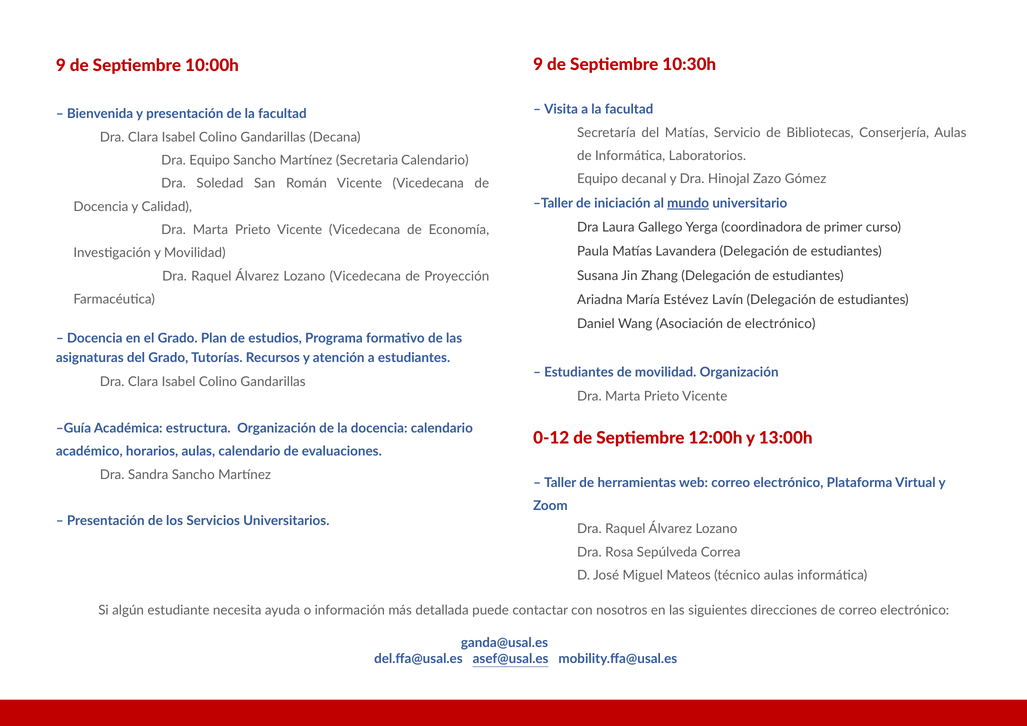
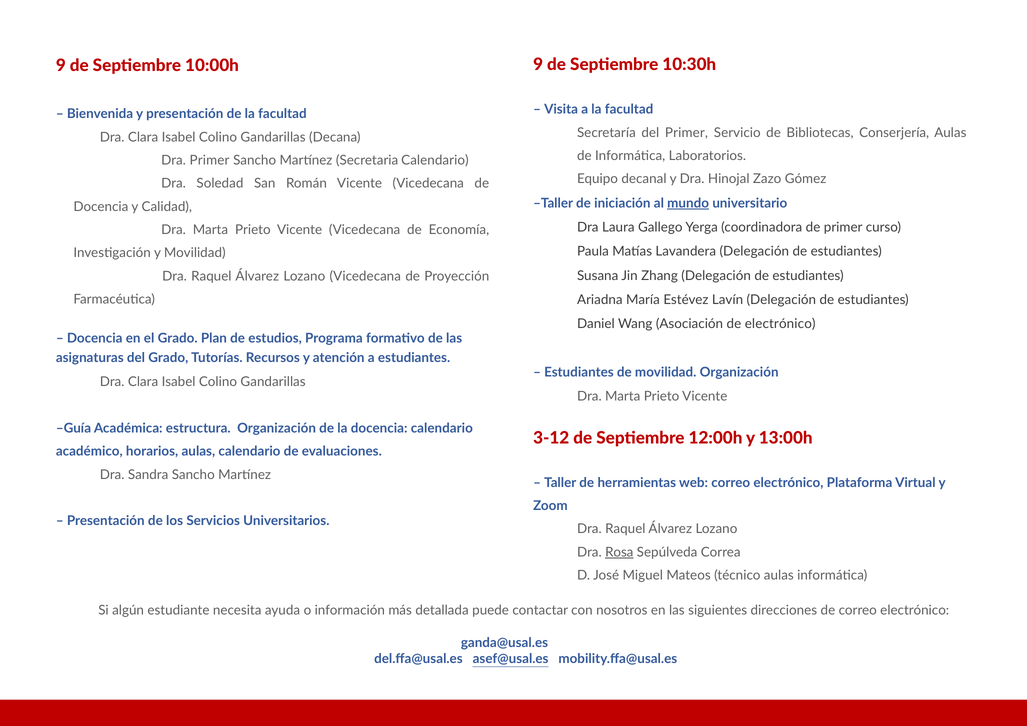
del Matías: Matías -> Primer
Dra Equipo: Equipo -> Primer
0-12: 0-12 -> 3-12
Rosa underline: none -> present
